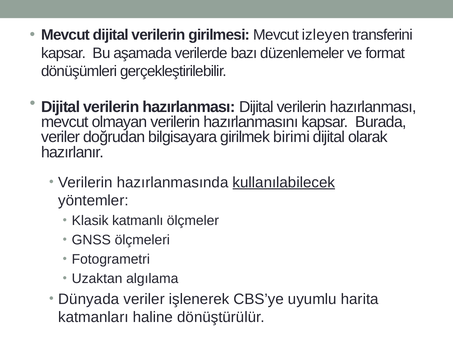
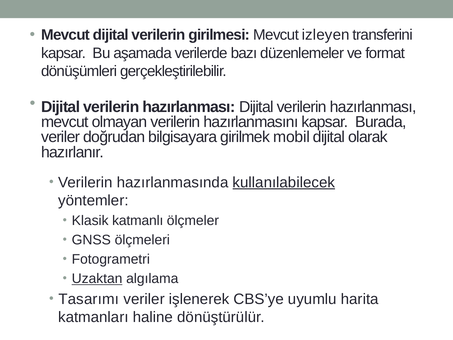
birimi: birimi -> mobil
Uzaktan underline: none -> present
Dünyada: Dünyada -> Tasarımı
